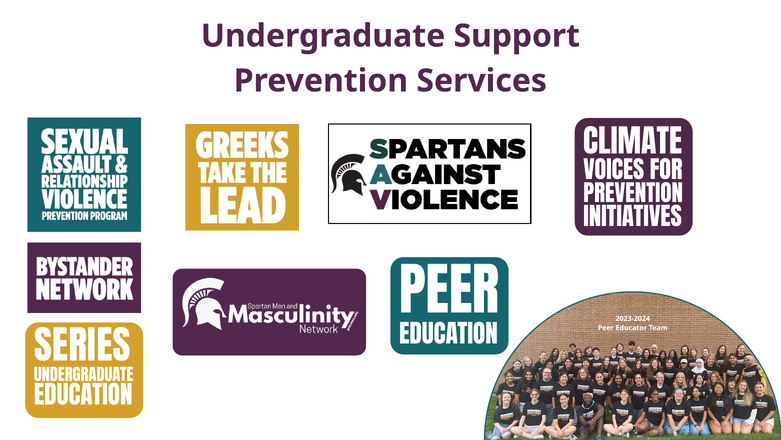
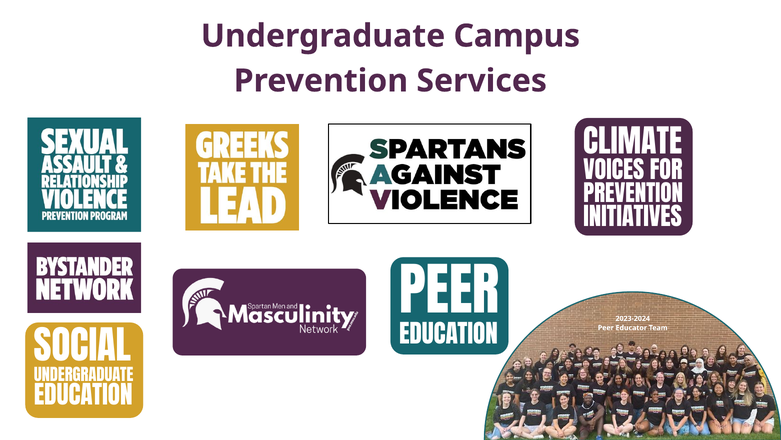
Support: Support -> Campus
SERIES: SERIES -> SOCIAL
